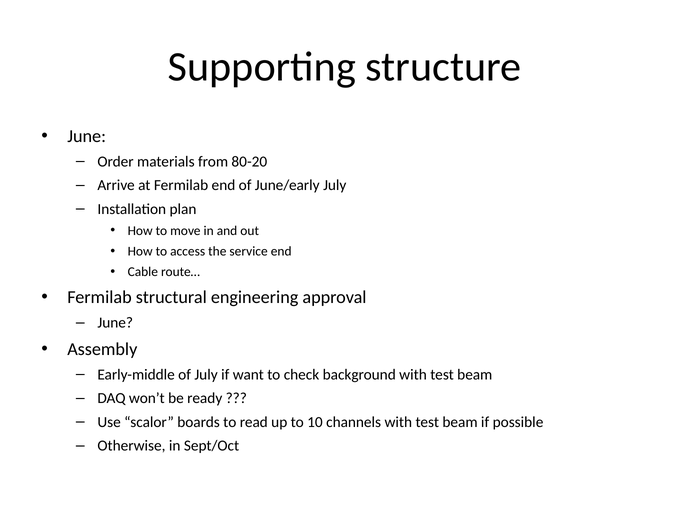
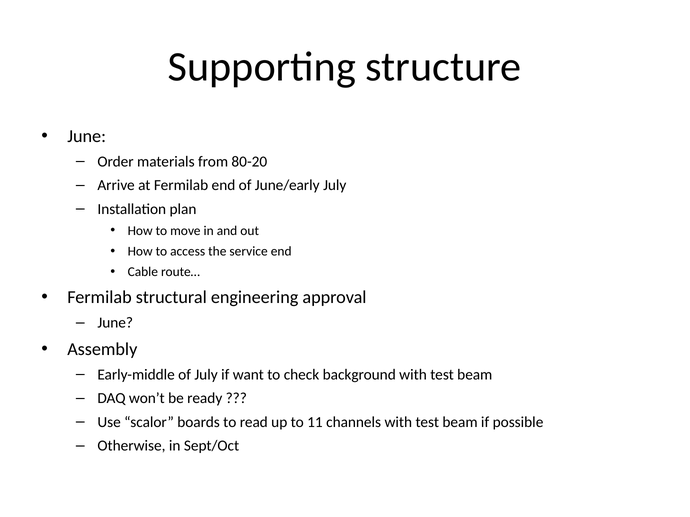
10: 10 -> 11
